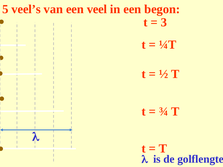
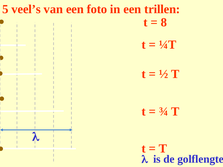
veel: veel -> foto
begon: begon -> trillen
3: 3 -> 8
